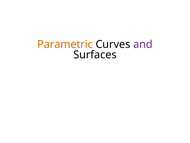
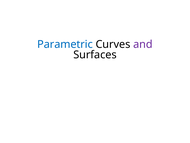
Parametric colour: orange -> blue
